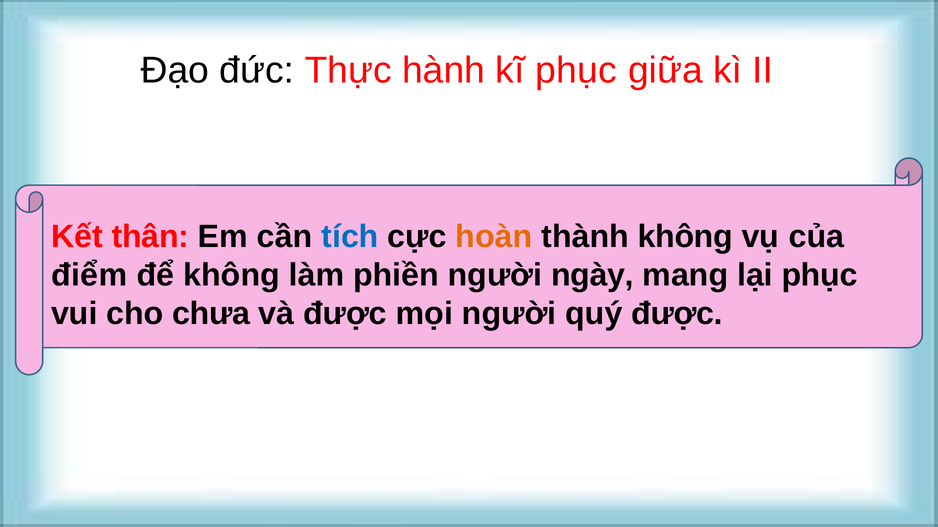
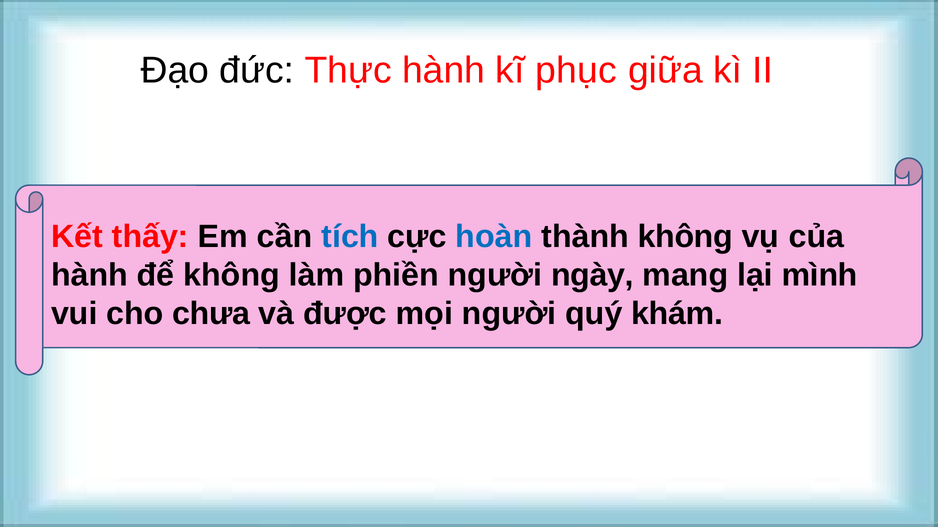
thân: thân -> thấy
hoàn colour: orange -> blue
điểm at (89, 275): điểm -> hành
lại phục: phục -> mình
quý được: được -> khám
